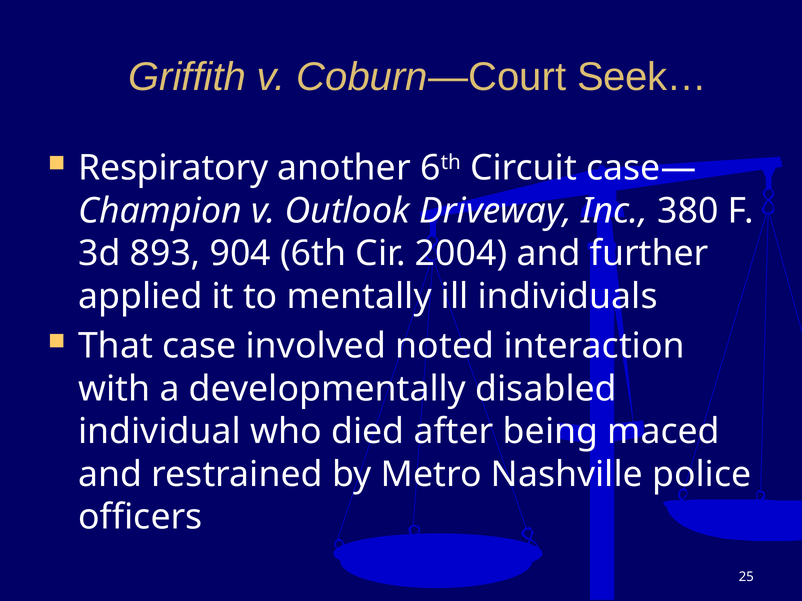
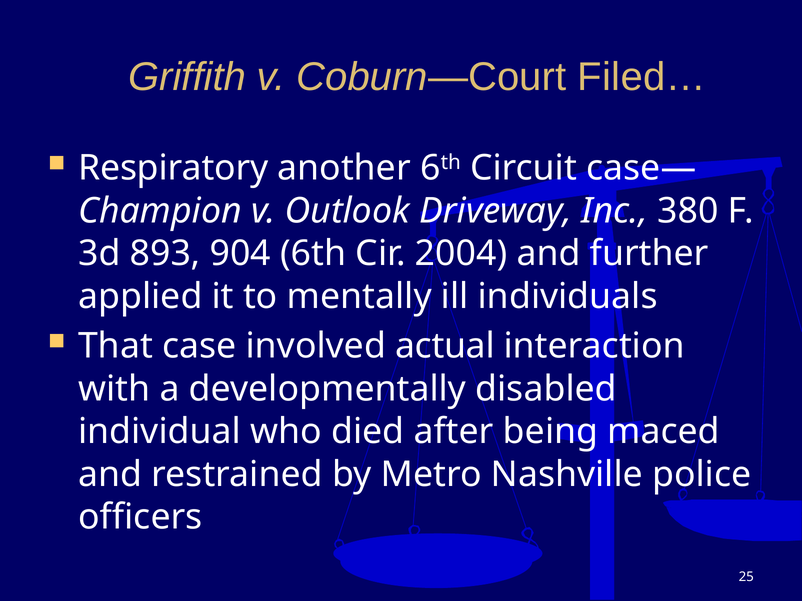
Seek…: Seek… -> Filed…
noted: noted -> actual
